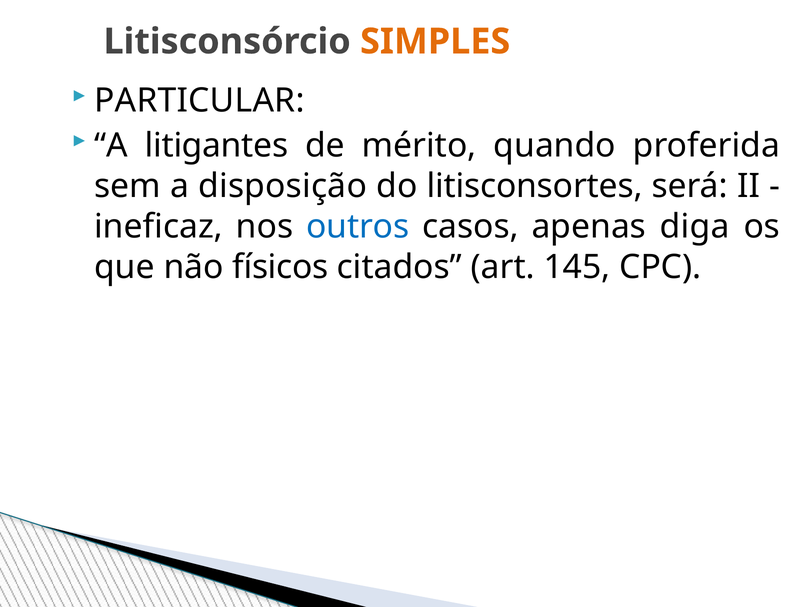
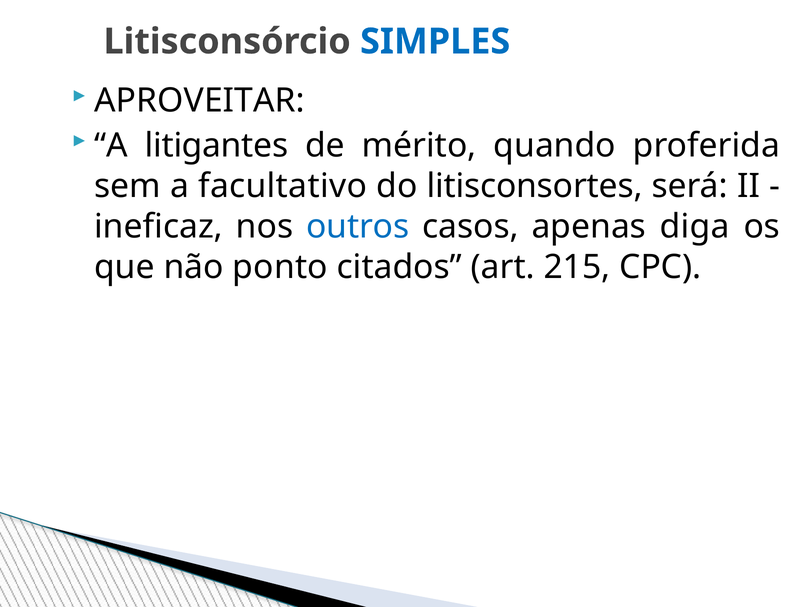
SIMPLES colour: orange -> blue
PARTICULAR: PARTICULAR -> APROVEITAR
disposição: disposição -> facultativo
físicos: físicos -> ponto
145: 145 -> 215
